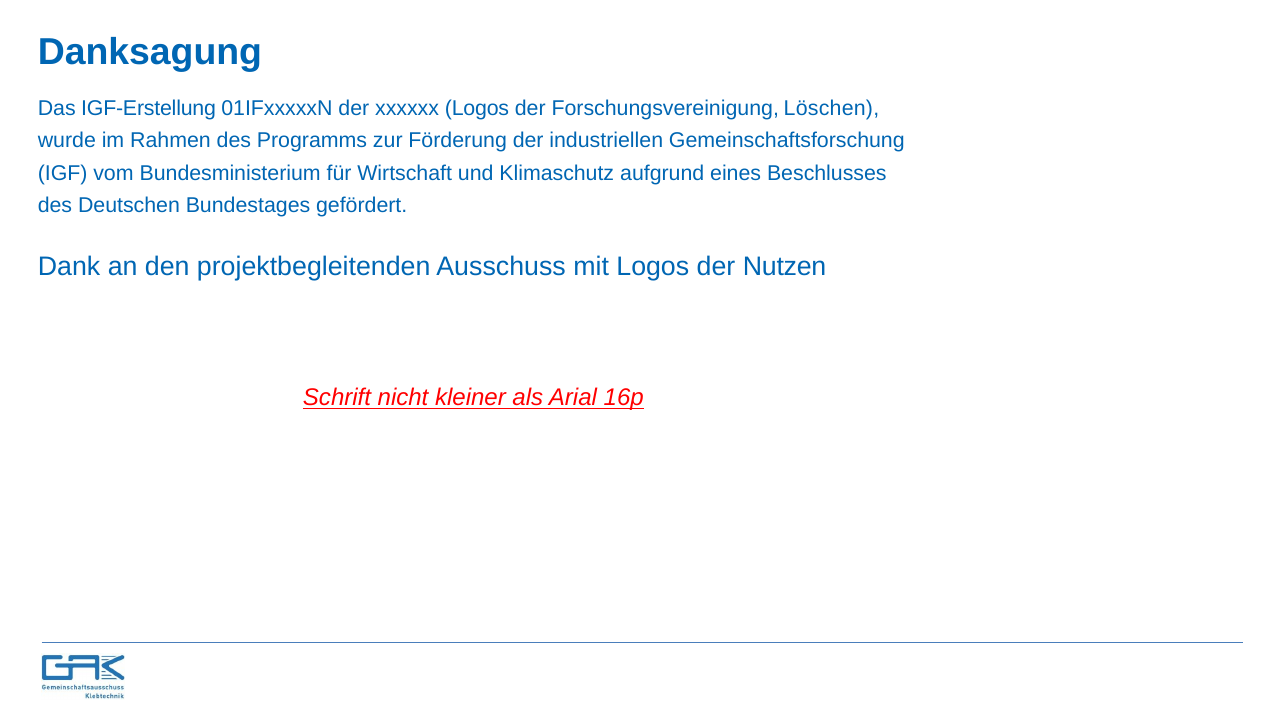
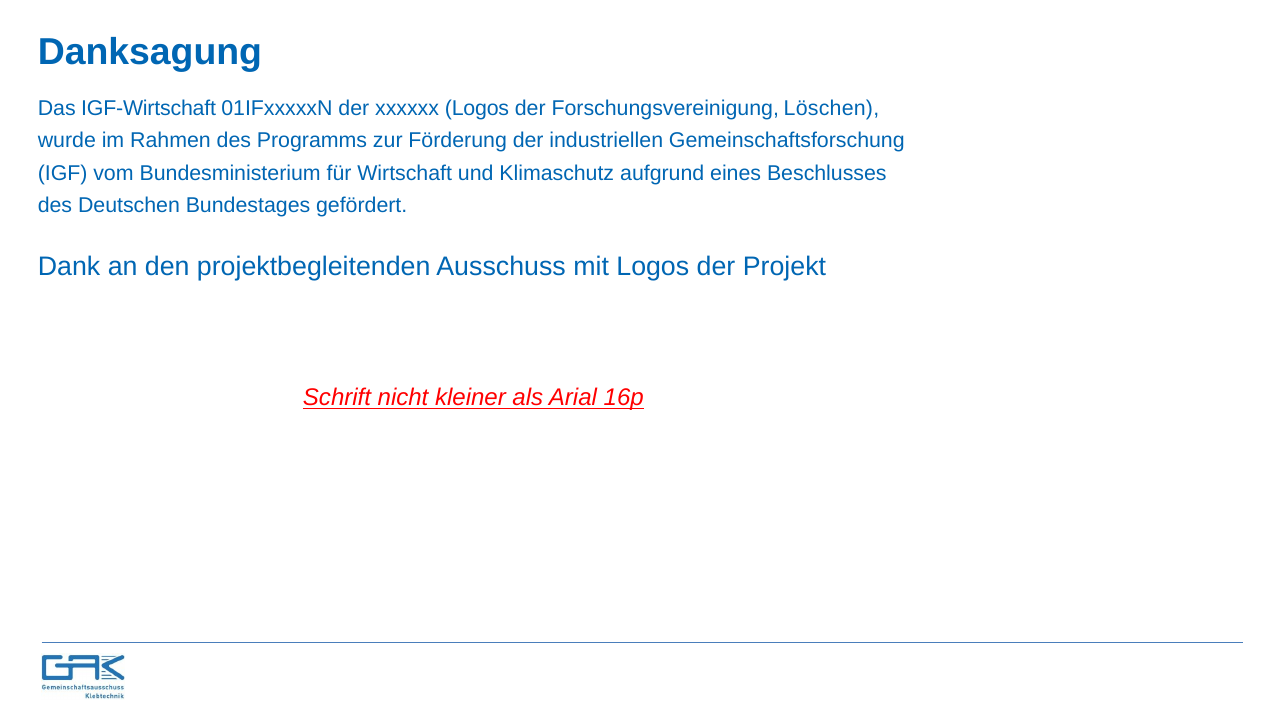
IGF-Erstellung: IGF-Erstellung -> IGF-Wirtschaft
Nutzen: Nutzen -> Projekt
